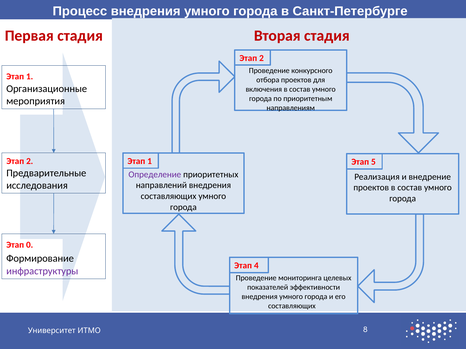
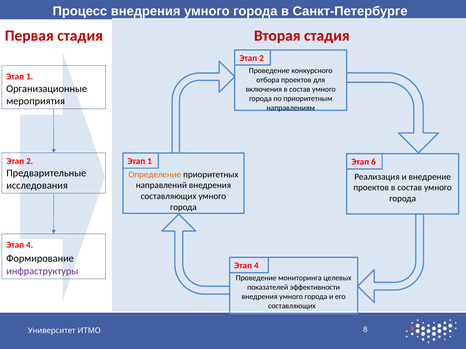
5: 5 -> 6
Определение colour: purple -> orange
0 at (30, 245): 0 -> 4
